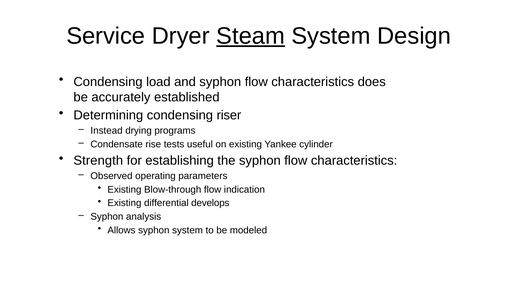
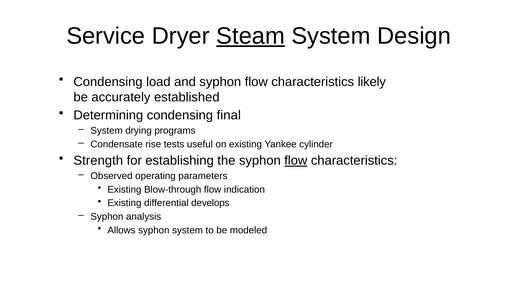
does: does -> likely
riser: riser -> final
Instead at (107, 131): Instead -> System
flow at (296, 161) underline: none -> present
